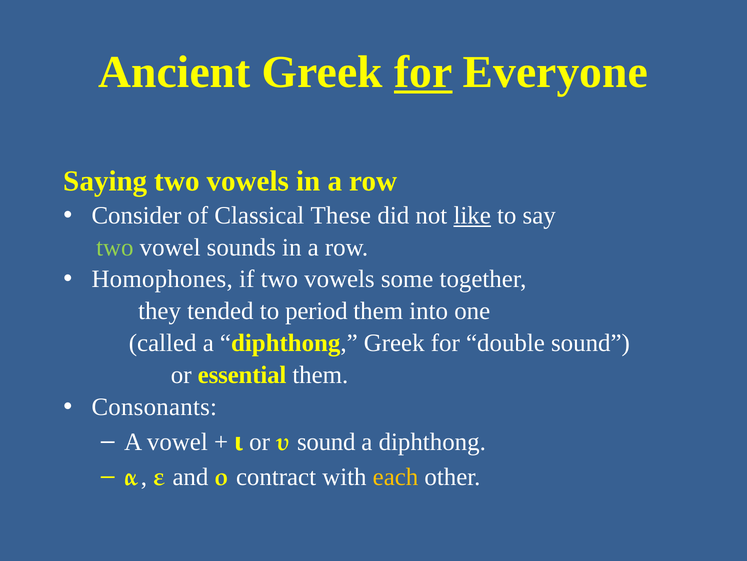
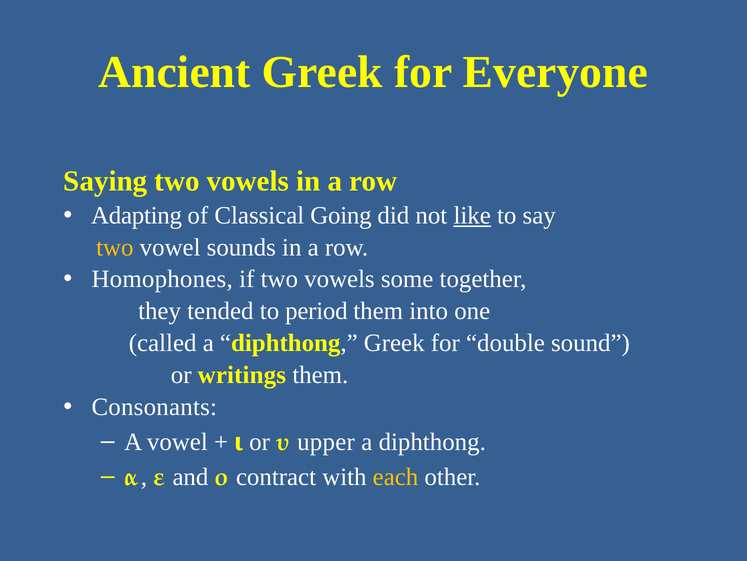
for at (423, 72) underline: present -> none
Consider: Consider -> Adapting
These: These -> Going
two at (115, 247) colour: light green -> yellow
essential: essential -> writings
υ sound: sound -> upper
